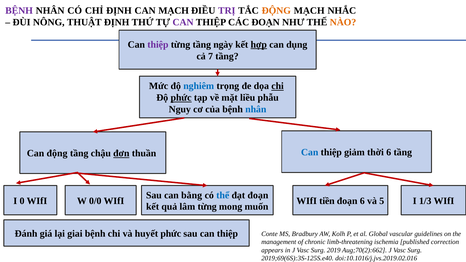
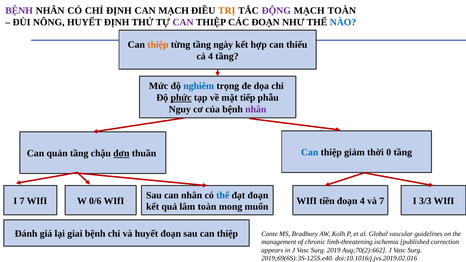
TRỊ colour: purple -> orange
ĐỘNG at (276, 11) colour: orange -> purple
MẠCH NHẮC: NHẮC -> TOÀN
NÔNG THUẬT: THUẬT -> HUYẾT
NÀO colour: orange -> blue
thiệp at (158, 45) colour: purple -> orange
hợp underline: present -> none
dụng: dụng -> thiếu
cả 7: 7 -> 4
chi at (278, 86) underline: present -> none
liều: liều -> tiếp
nhân at (256, 109) colour: blue -> purple
thời 6: 6 -> 0
Can động: động -> quản
can bằng: bằng -> nhân
I 0: 0 -> 7
0/0: 0/0 -> 0/6
đoạn 6: 6 -> 4
và 5: 5 -> 7
1/3: 1/3 -> 3/3
lâm từng: từng -> toàn
huyết phức: phức -> đoạn
